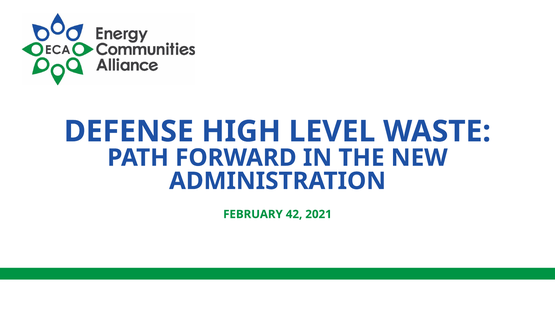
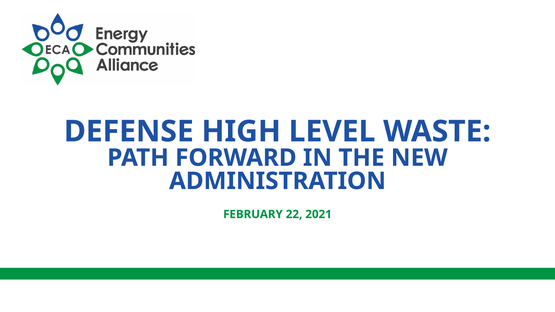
42: 42 -> 22
